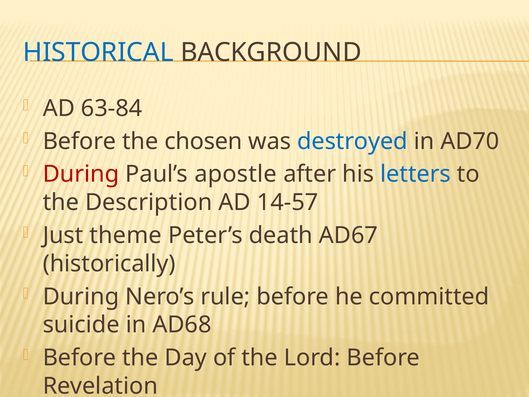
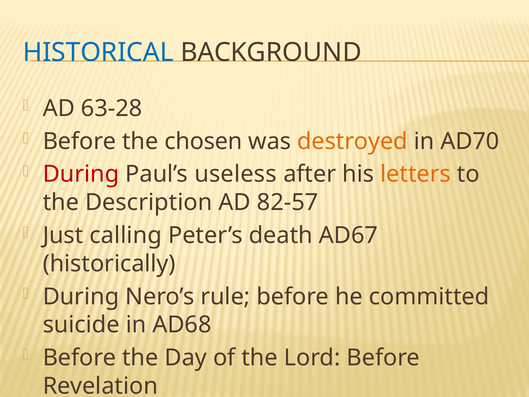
63-84: 63-84 -> 63-28
destroyed colour: blue -> orange
apostle: apostle -> useless
letters colour: blue -> orange
14-57: 14-57 -> 82-57
theme: theme -> calling
